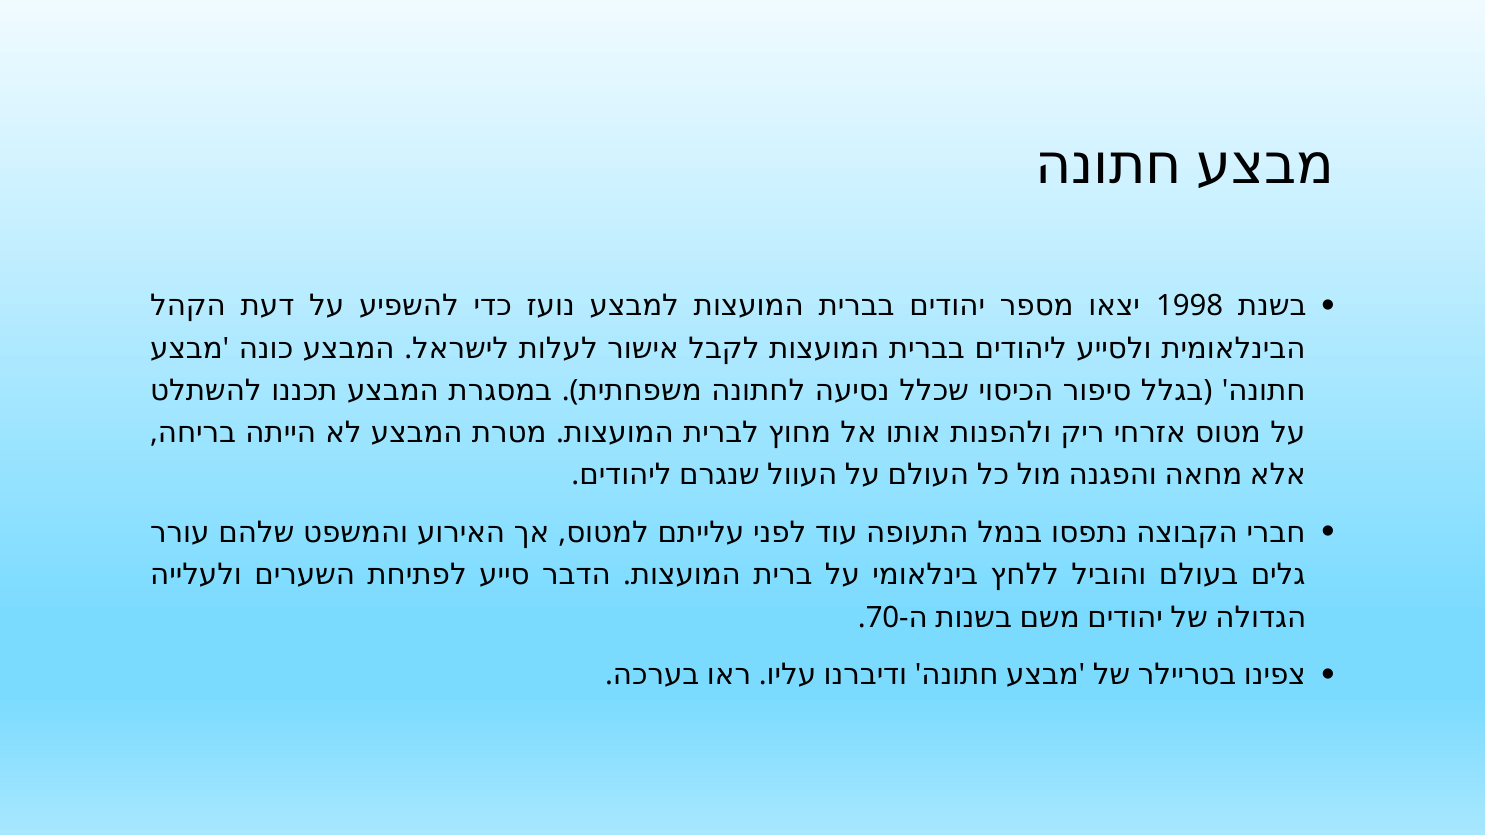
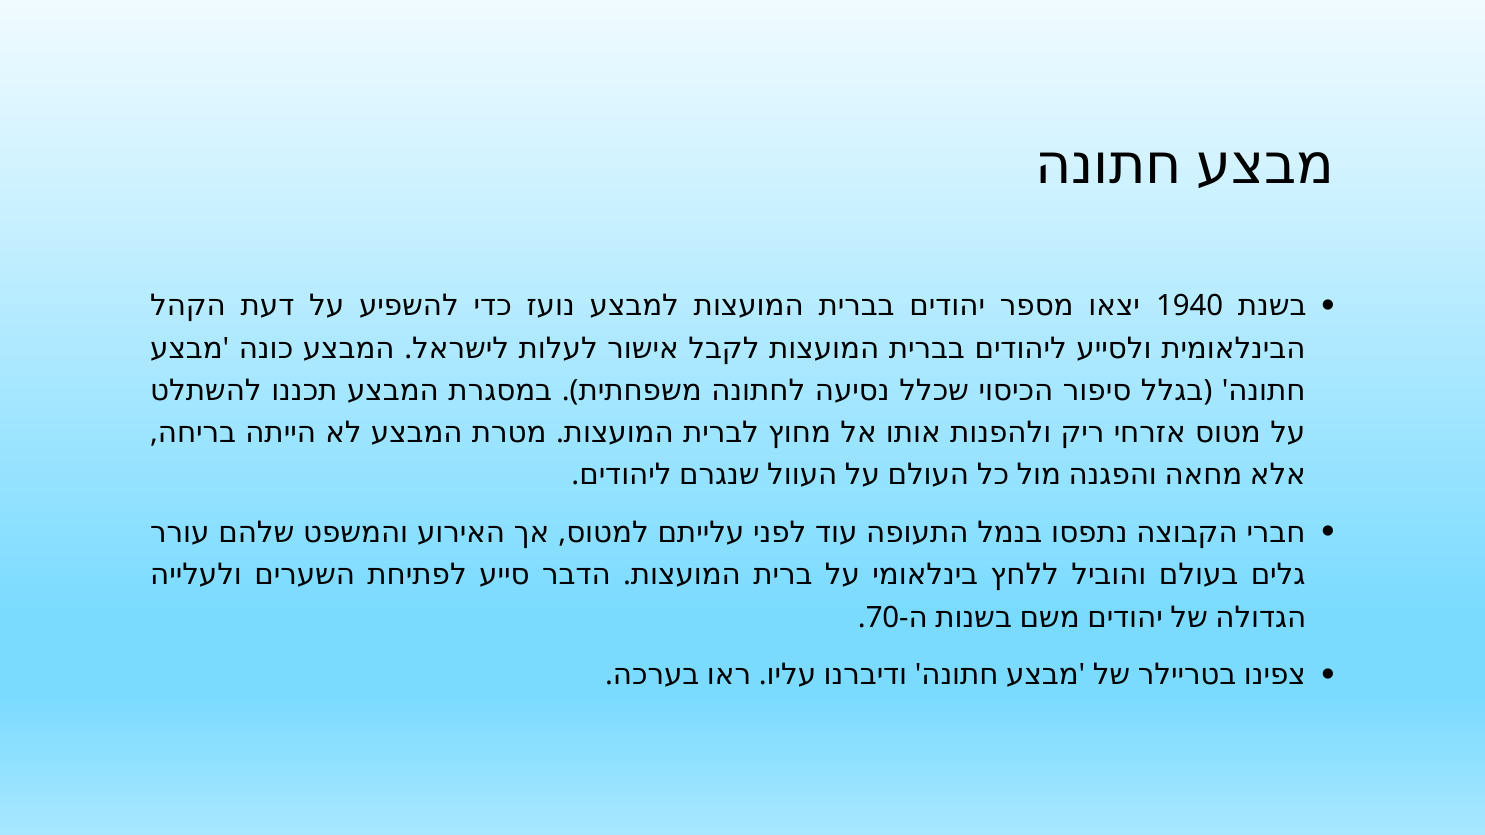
1998: 1998 -> 1940
